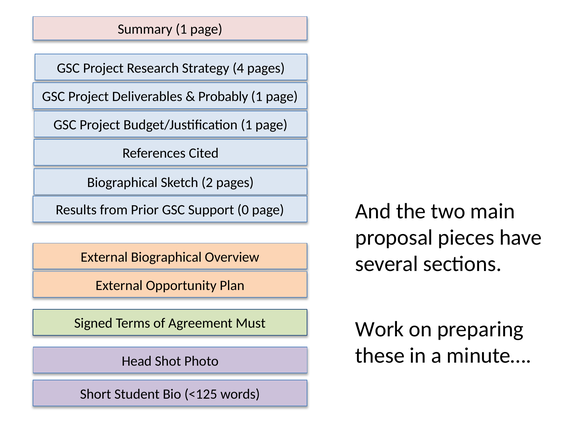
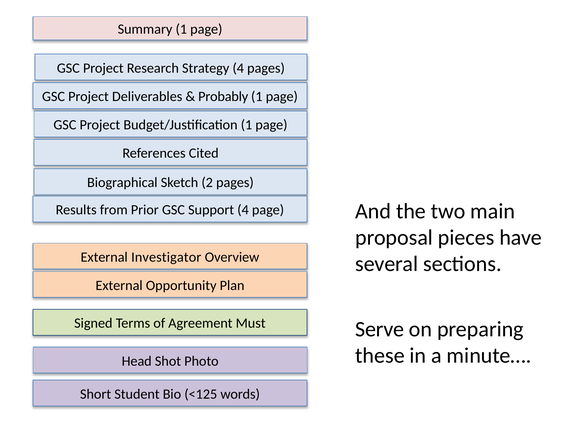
Support 0: 0 -> 4
External Biographical: Biographical -> Investigator
Work: Work -> Serve
